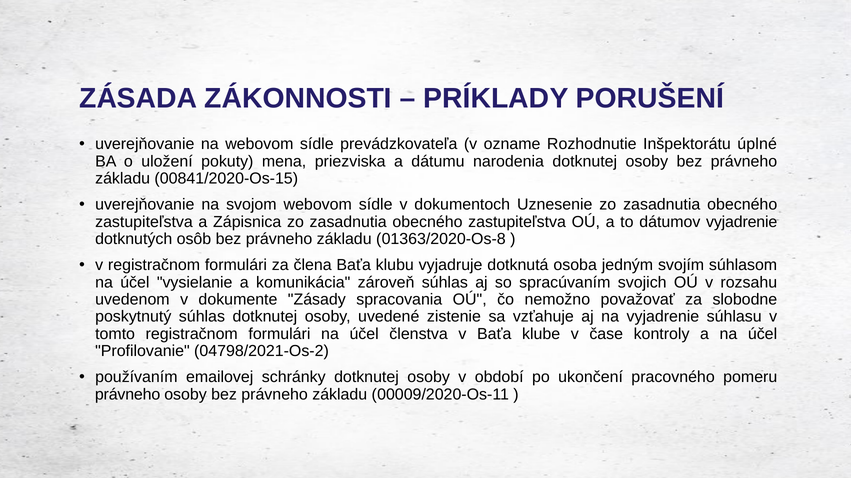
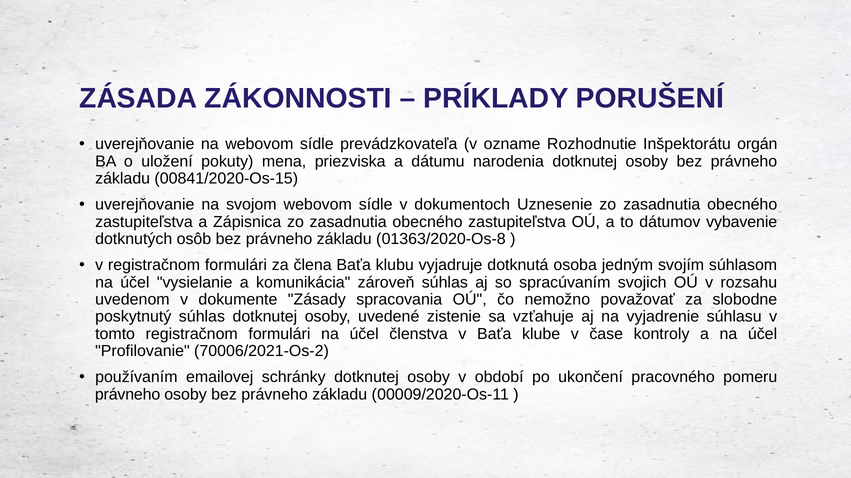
úplné: úplné -> orgán
dátumov vyjadrenie: vyjadrenie -> vybavenie
04798/2021-Os-2: 04798/2021-Os-2 -> 70006/2021-Os-2
